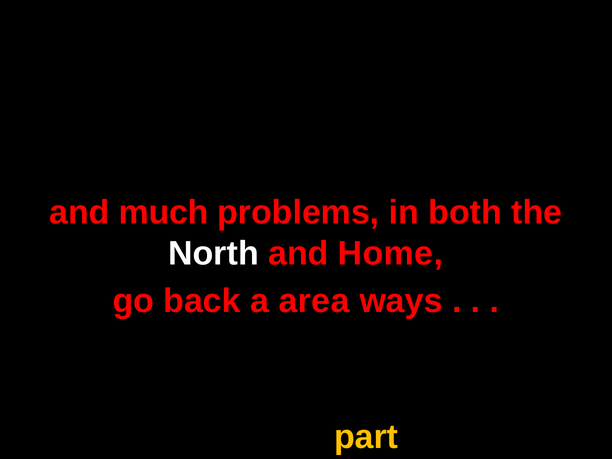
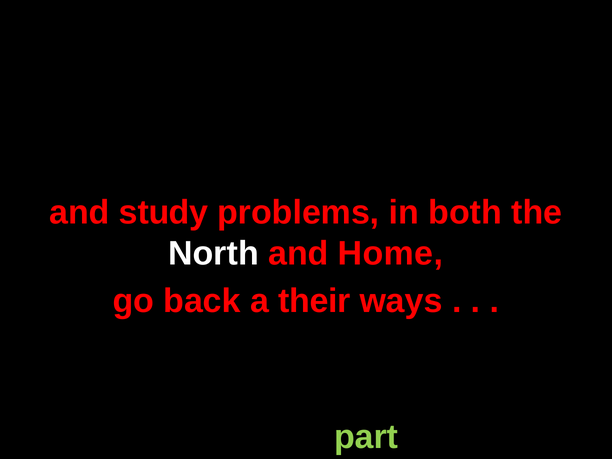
much: much -> study
area: area -> their
part colour: yellow -> light green
